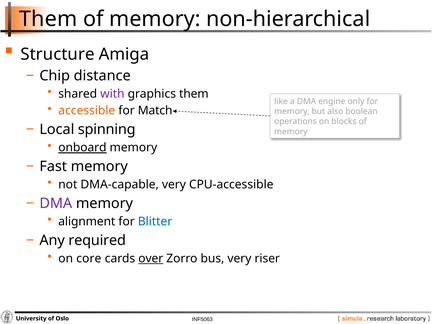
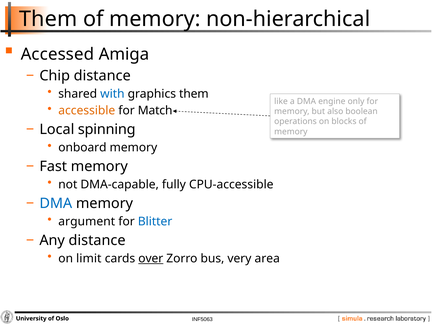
Structure: Structure -> Accessed
with colour: purple -> blue
onboard underline: present -> none
DMA-capable very: very -> fully
DMA at (56, 203) colour: purple -> blue
alignment: alignment -> argument
Any required: required -> distance
core: core -> limit
riser: riser -> area
